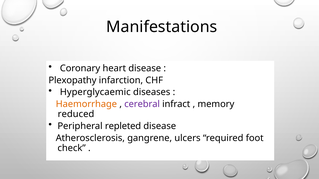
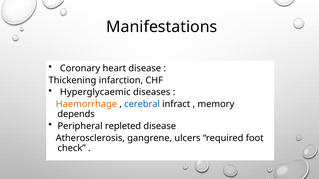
Plexopathy: Plexopathy -> Thickening
cerebral colour: purple -> blue
reduced: reduced -> depends
